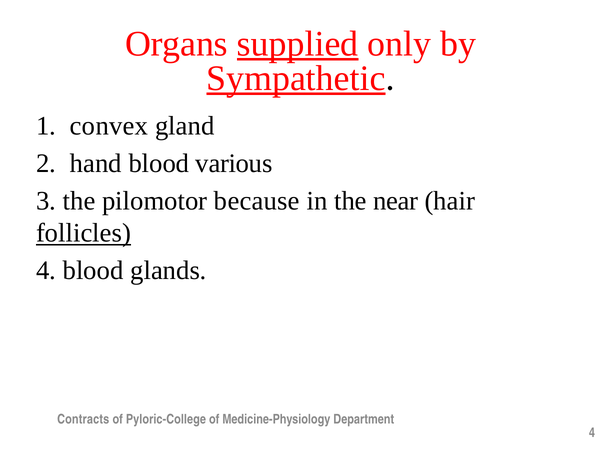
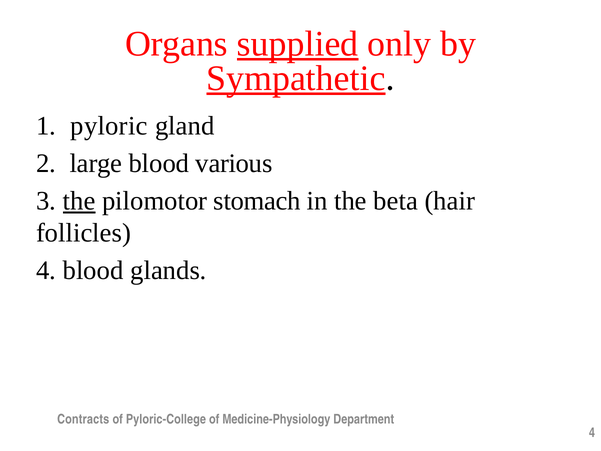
convex: convex -> pyloric
hand: hand -> large
the at (79, 201) underline: none -> present
because: because -> stomach
near: near -> beta
follicles underline: present -> none
